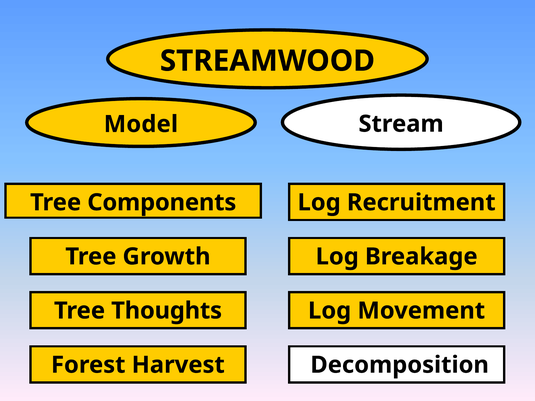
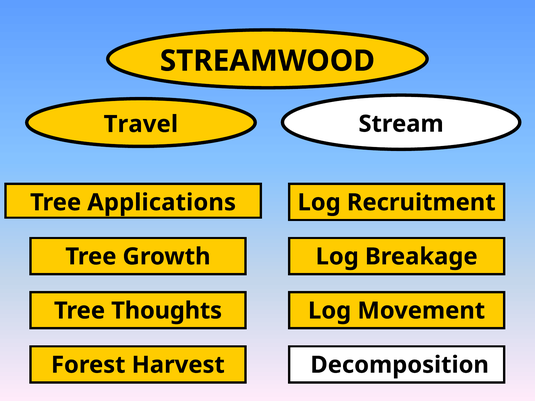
Model: Model -> Travel
Components: Components -> Applications
